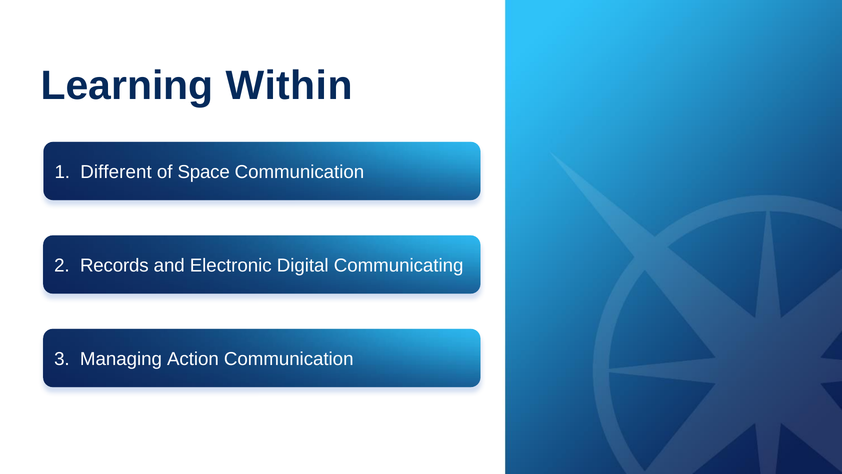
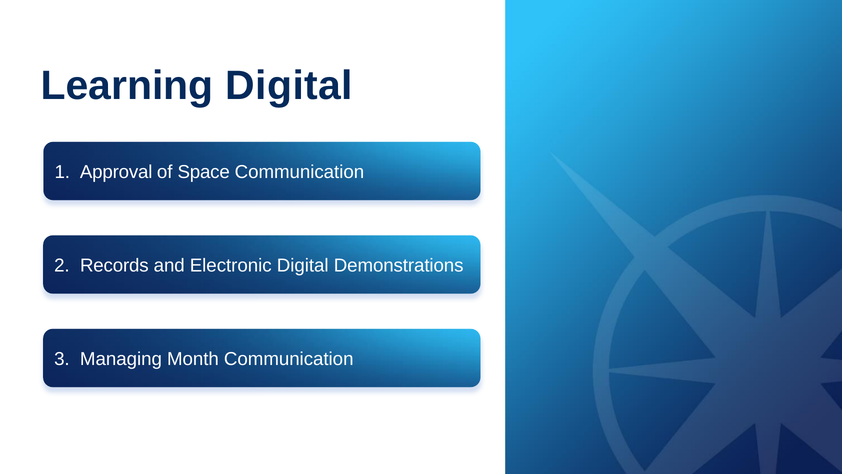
Learning Within: Within -> Digital
Different: Different -> Approval
Communicating: Communicating -> Demonstrations
Action: Action -> Month
